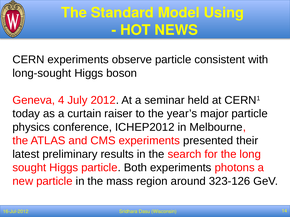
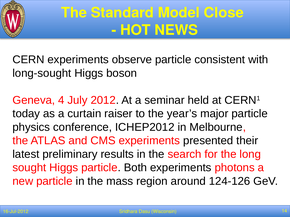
Using: Using -> Close
323-126: 323-126 -> 124-126
